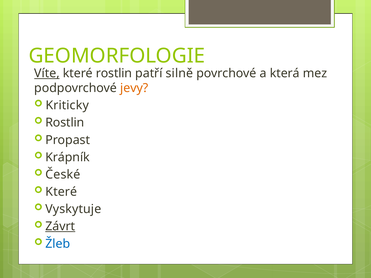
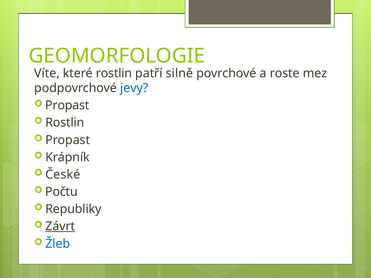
Víte underline: present -> none
která: která -> roste
jevy colour: orange -> blue
Kriticky at (67, 105): Kriticky -> Propast
Které at (61, 192): Které -> Počtu
Vyskytuje: Vyskytuje -> Republiky
